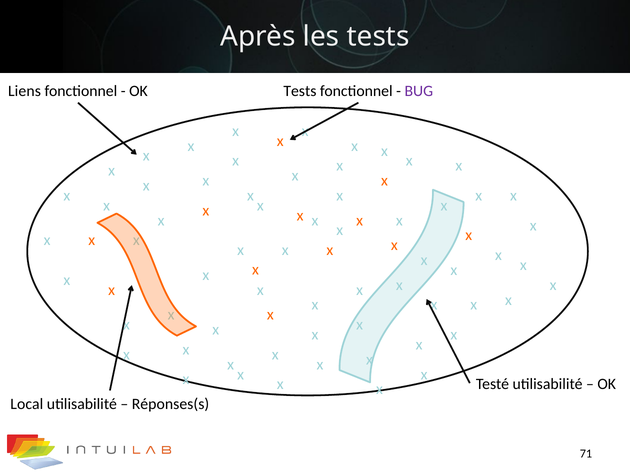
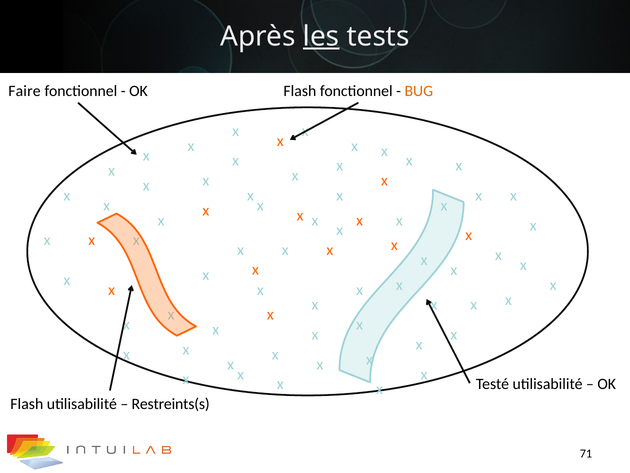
les underline: none -> present
Liens: Liens -> Faire
Tests at (300, 91): Tests -> Flash
BUG colour: purple -> orange
Local at (27, 404): Local -> Flash
Réponses(s: Réponses(s -> Restreints(s
